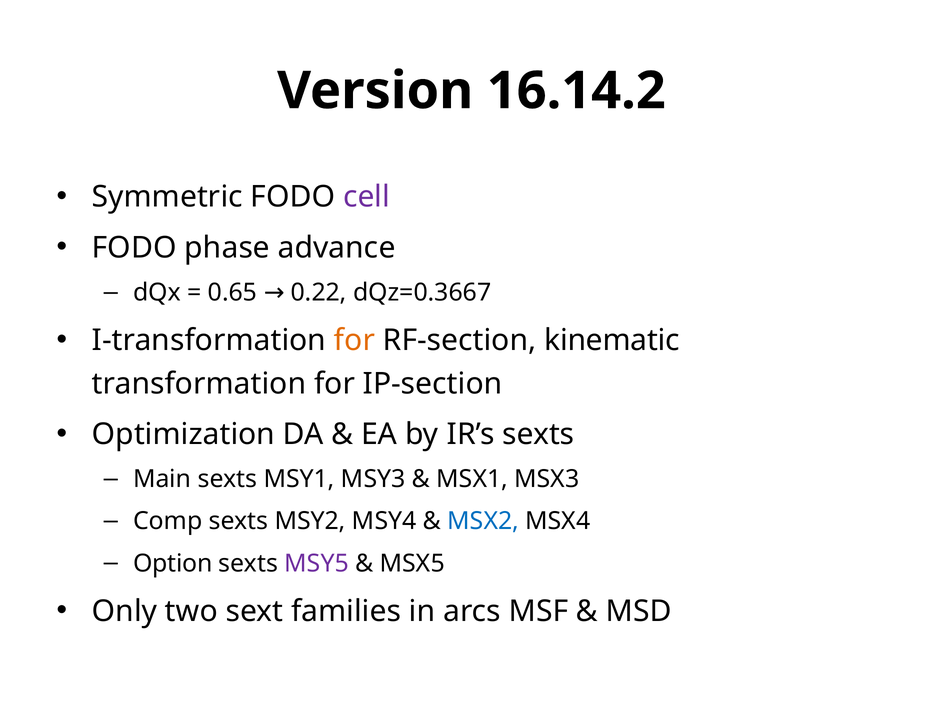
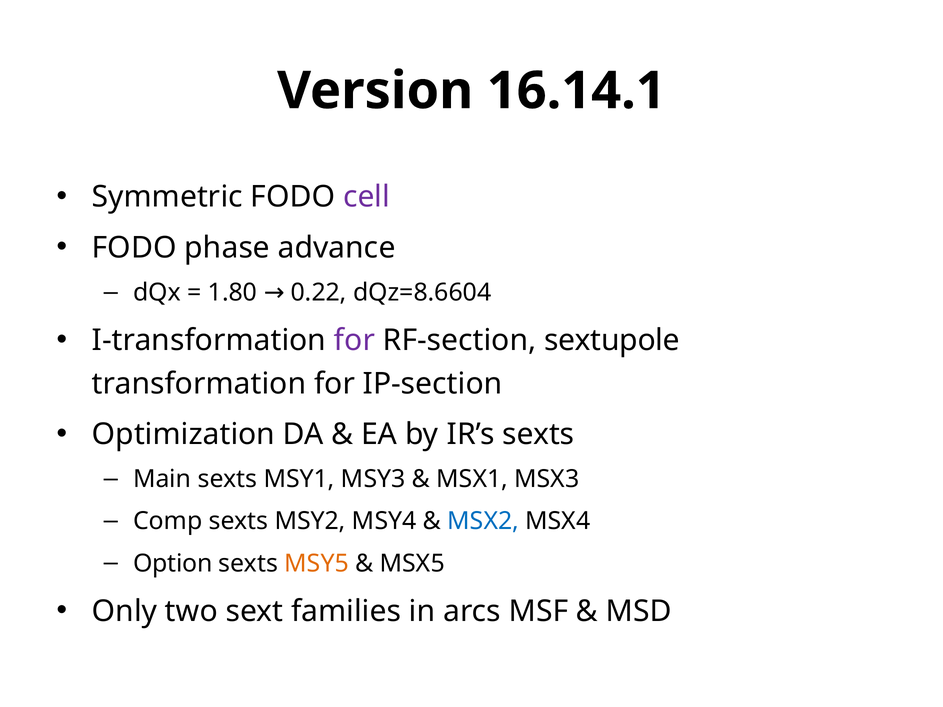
16.14.2: 16.14.2 -> 16.14.1
0.65: 0.65 -> 1.80
dQz=0.3667: dQz=0.3667 -> dQz=8.6604
for at (354, 341) colour: orange -> purple
kinematic: kinematic -> sextupole
MSY5 colour: purple -> orange
